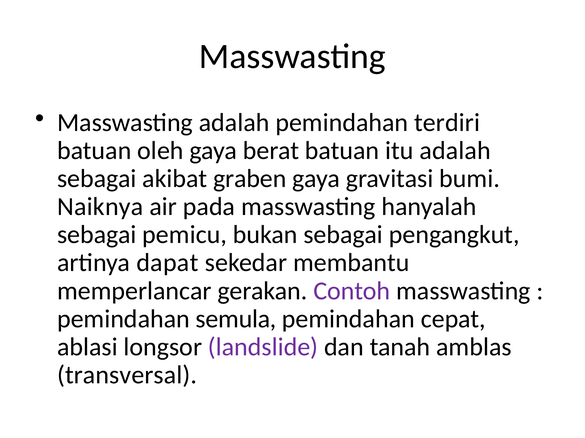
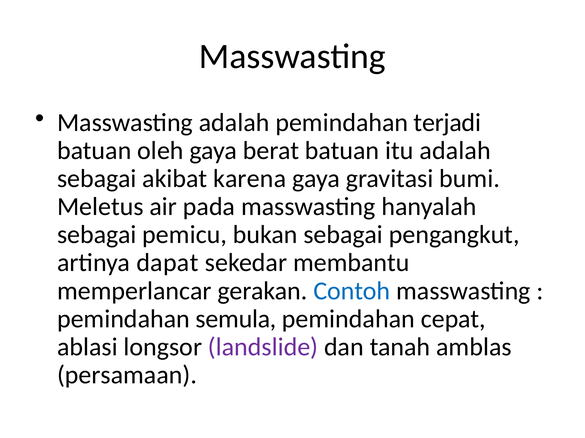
terdiri: terdiri -> terjadi
graben: graben -> karena
Naiknya: Naiknya -> Meletus
Contoh colour: purple -> blue
transversal: transversal -> persamaan
